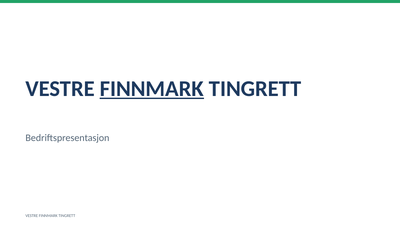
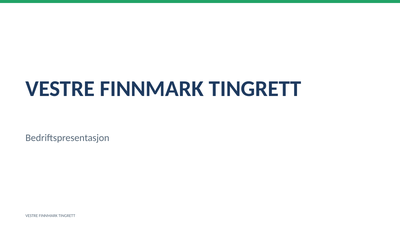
FINNMARK at (152, 89) underline: present -> none
